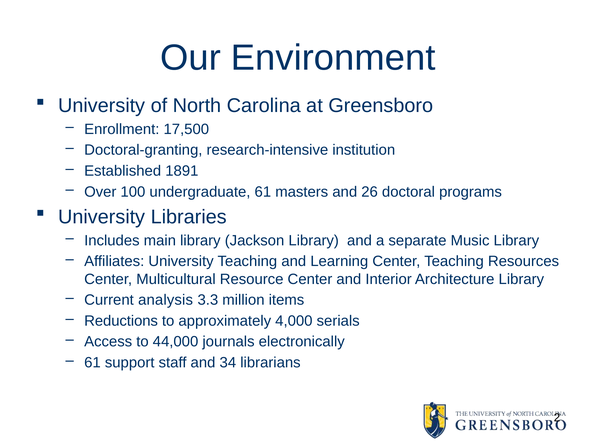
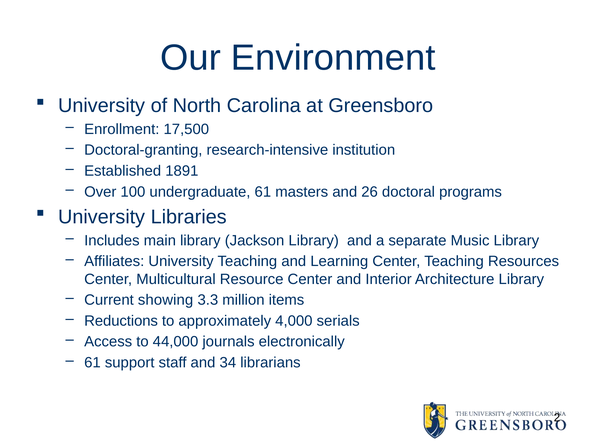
analysis: analysis -> showing
